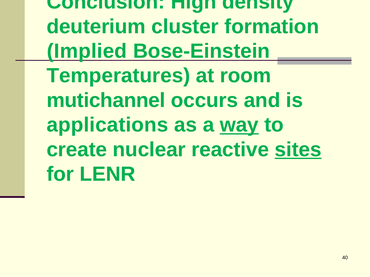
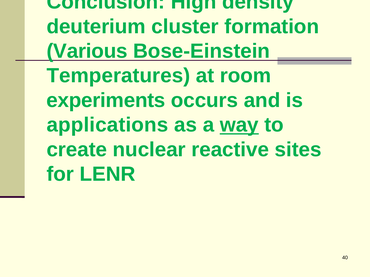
Implied: Implied -> Various
mutichannel: mutichannel -> experiments
sites underline: present -> none
